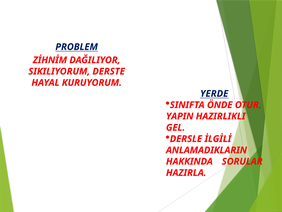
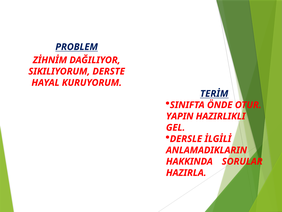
YERDE: YERDE -> TERİM
